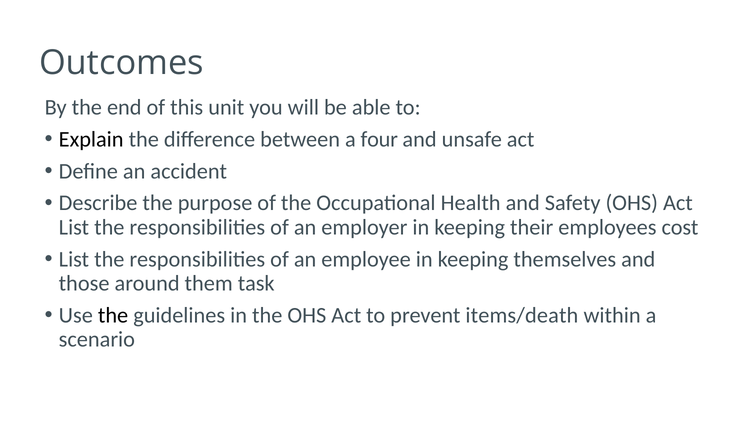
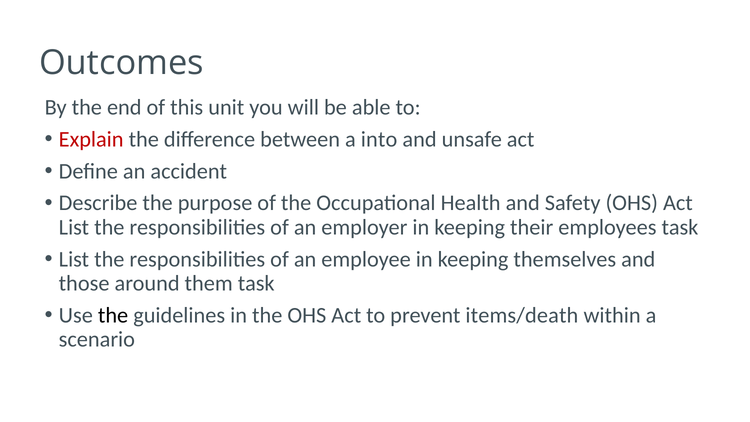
Explain colour: black -> red
four: four -> into
employees cost: cost -> task
